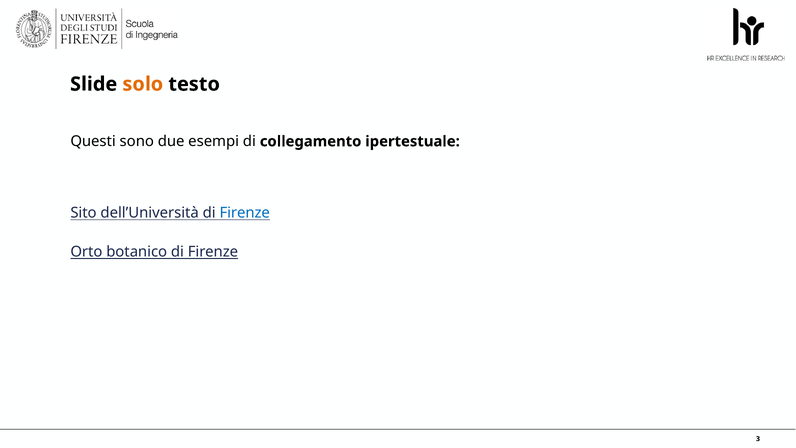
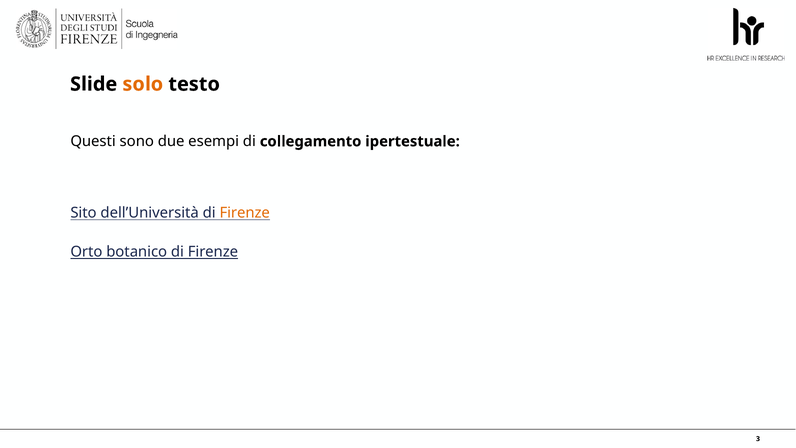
Firenze at (245, 213) colour: blue -> orange
